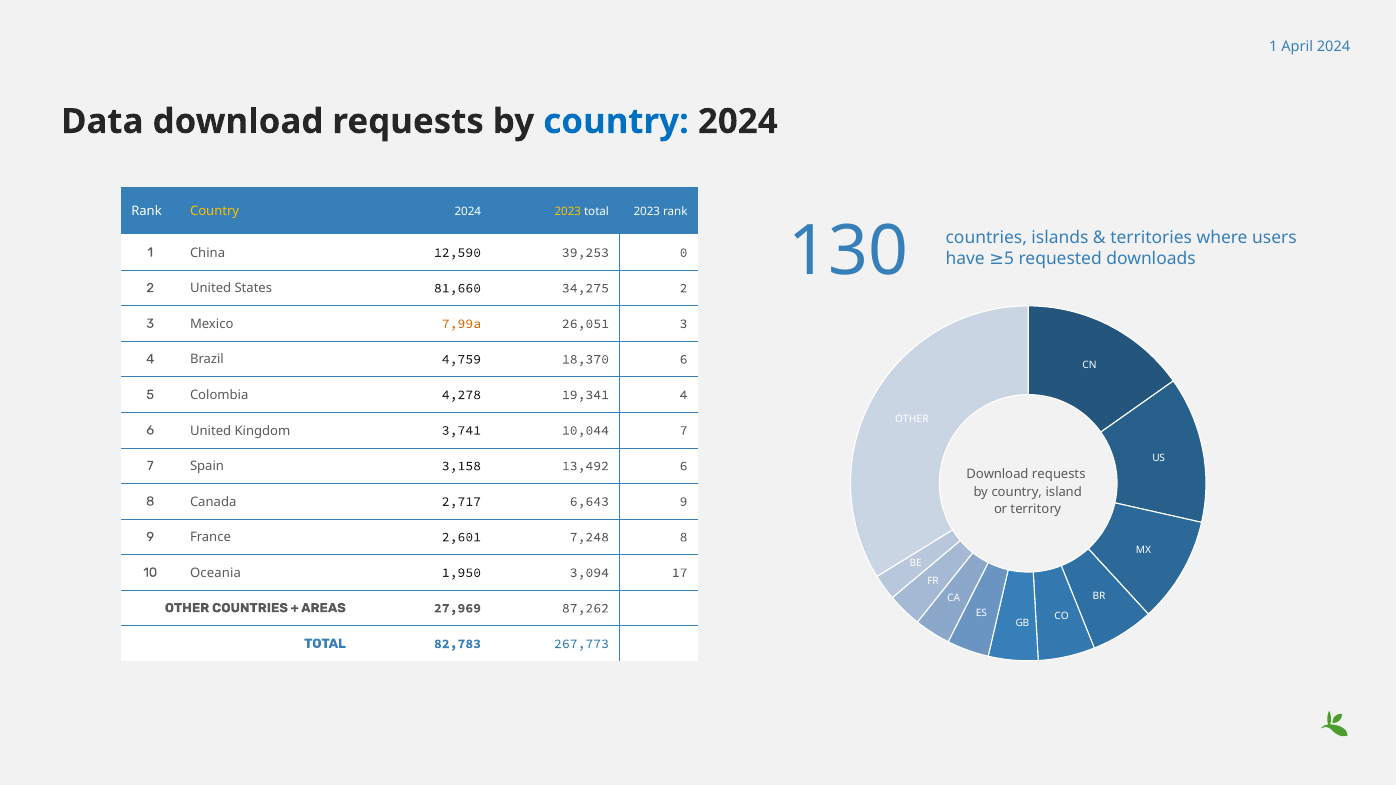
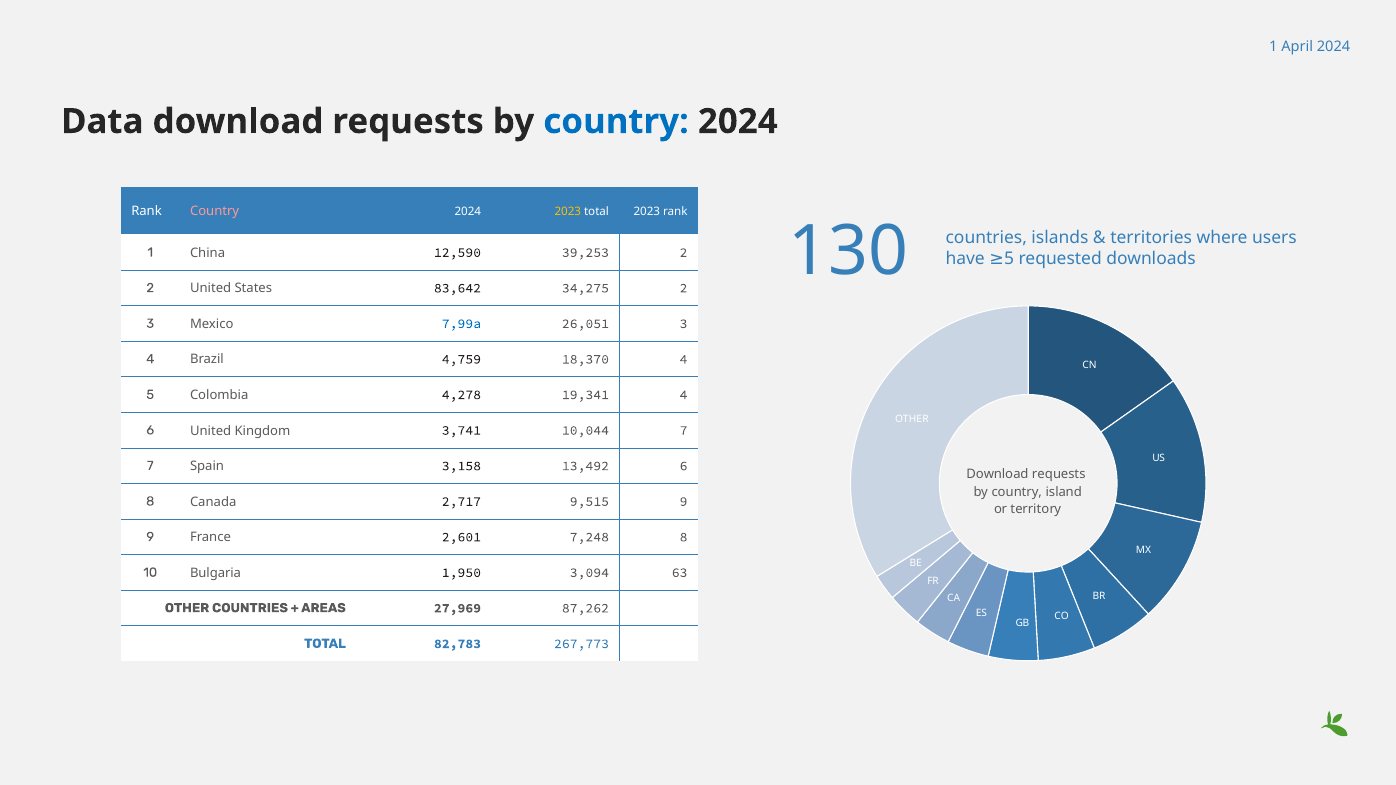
Country at (215, 212) colour: yellow -> pink
39,253 0: 0 -> 2
81,660: 81,660 -> 83,642
7,99a colour: orange -> blue
18,370 6: 6 -> 4
6,643: 6,643 -> 9,515
Oceania: Oceania -> Bulgaria
17: 17 -> 63
